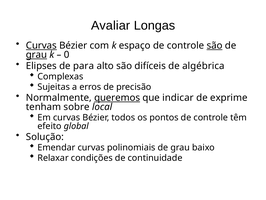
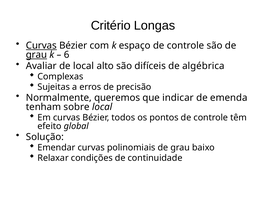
Avaliar: Avaliar -> Critério
são at (215, 45) underline: present -> none
0: 0 -> 6
Elipses: Elipses -> Avaliar
de para: para -> local
queremos underline: present -> none
exprime: exprime -> emenda
